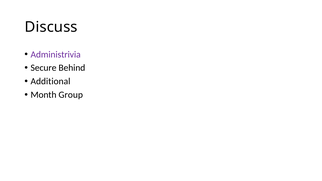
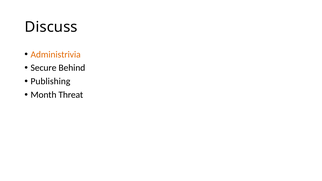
Administrivia colour: purple -> orange
Additional: Additional -> Publishing
Group: Group -> Threat
